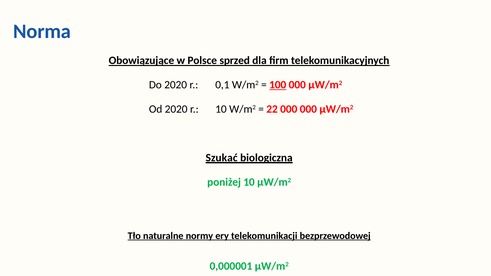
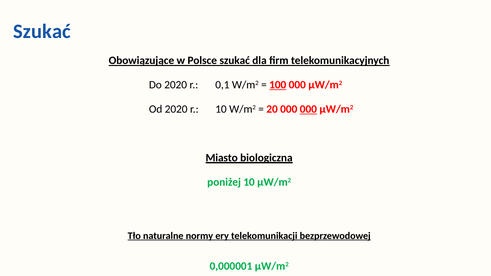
Norma at (42, 32): Norma -> Szukać
Polsce sprzed: sprzed -> szukać
22: 22 -> 20
000 at (308, 109) underline: none -> present
Szukać: Szukać -> Miasto
